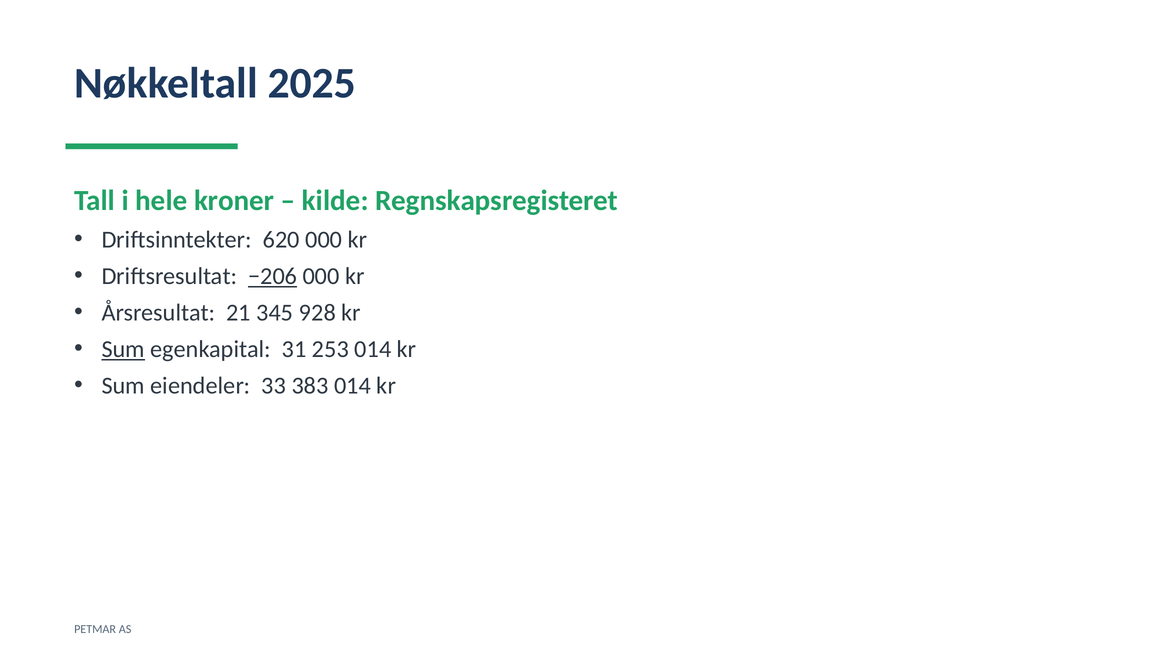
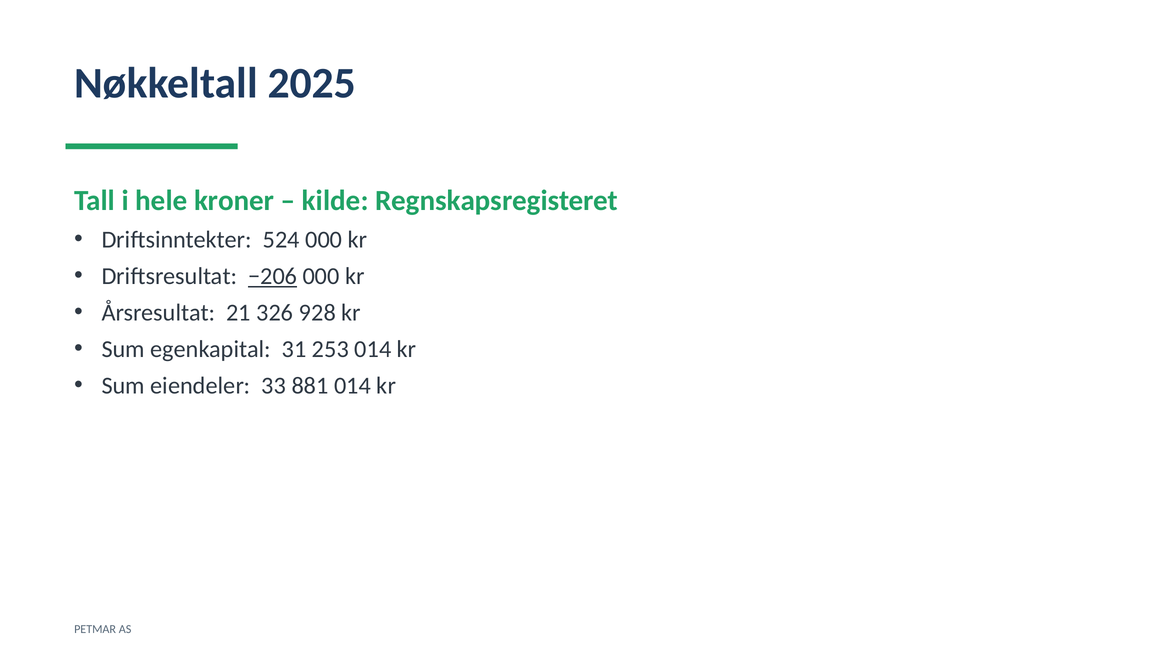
620: 620 -> 524
345: 345 -> 326
Sum at (123, 349) underline: present -> none
383: 383 -> 881
